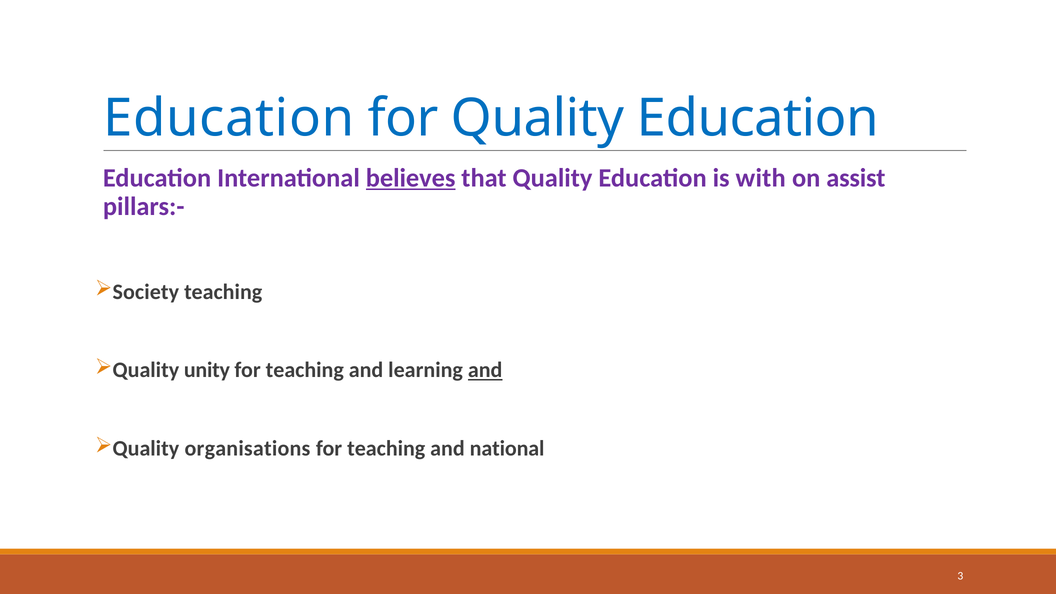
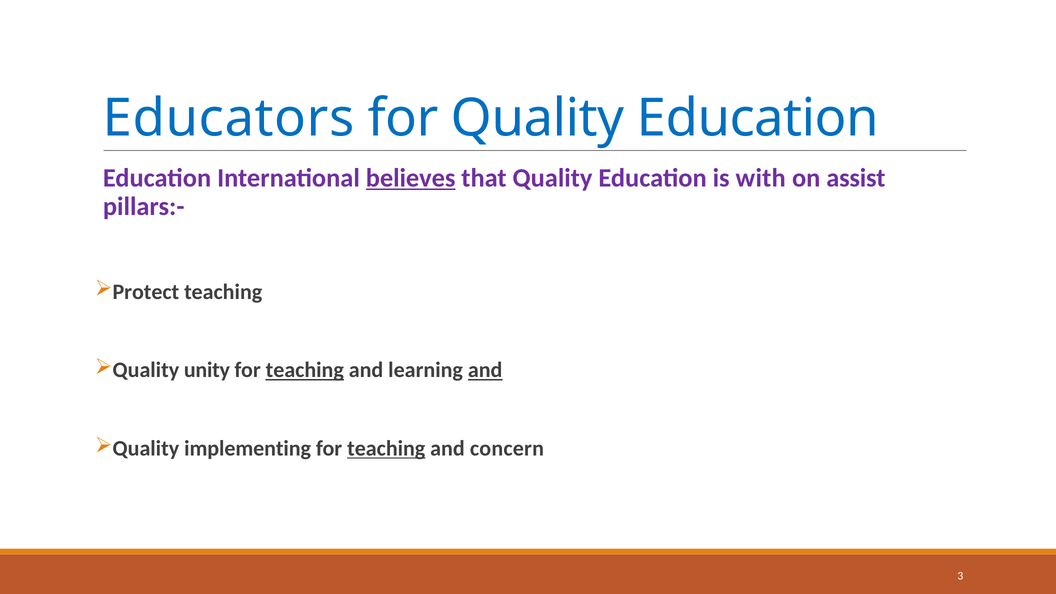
Education at (229, 118): Education -> Educators
Society: Society -> Protect
teaching at (305, 370) underline: none -> present
organisations: organisations -> implementing
teaching at (386, 449) underline: none -> present
national: national -> concern
